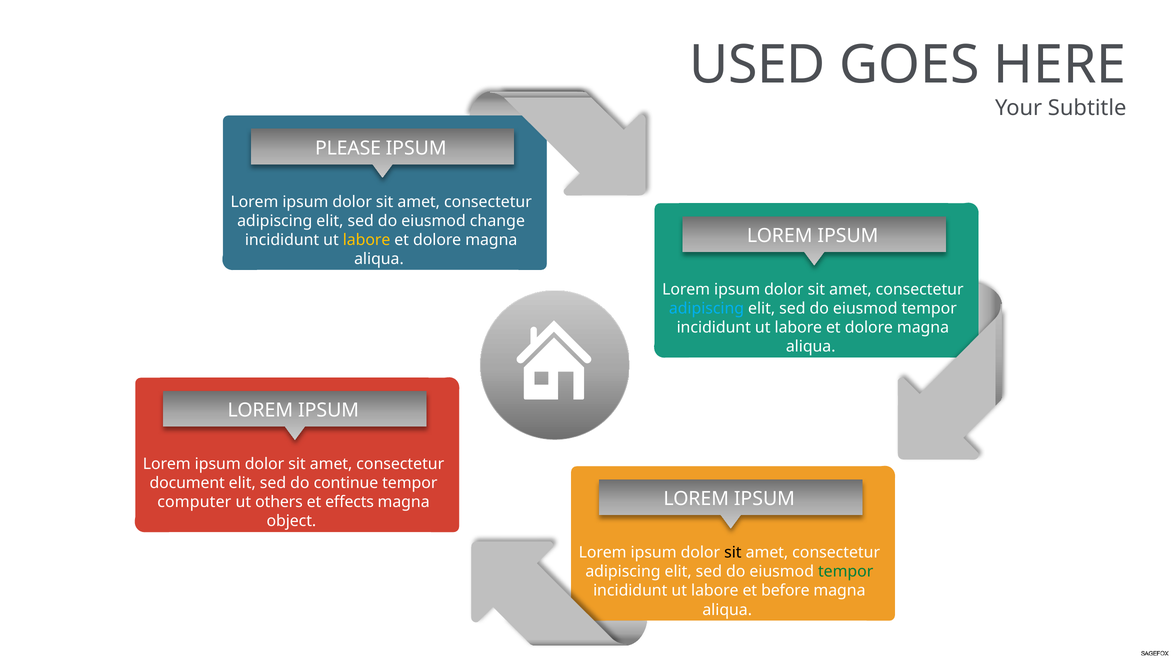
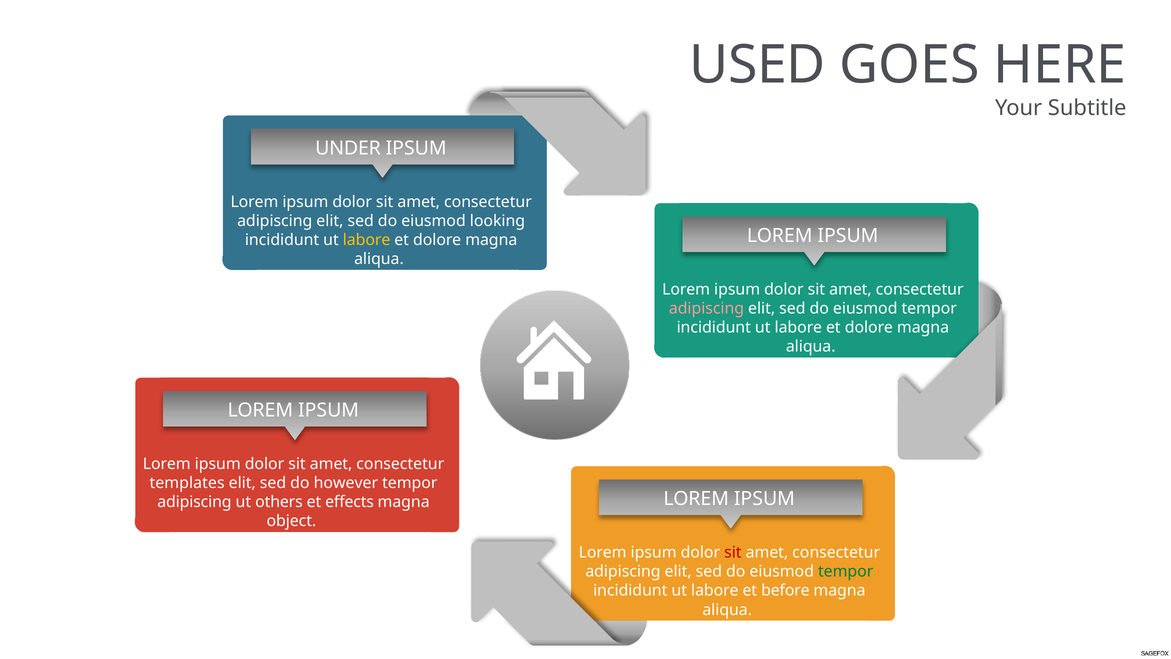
PLEASE: PLEASE -> UNDER
change: change -> looking
adipiscing at (706, 308) colour: light blue -> pink
document: document -> templates
continue: continue -> however
computer at (194, 502): computer -> adipiscing
sit at (733, 552) colour: black -> red
